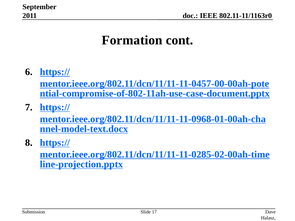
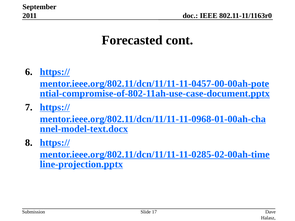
Formation: Formation -> Forecasted
